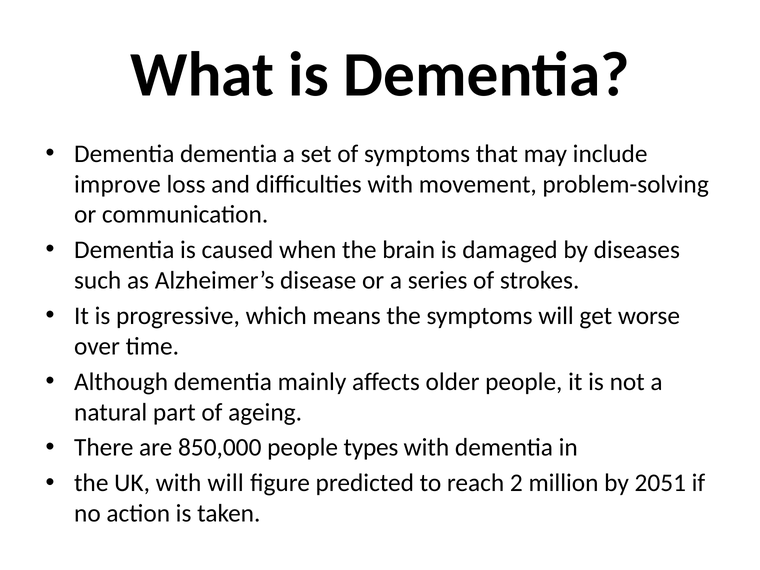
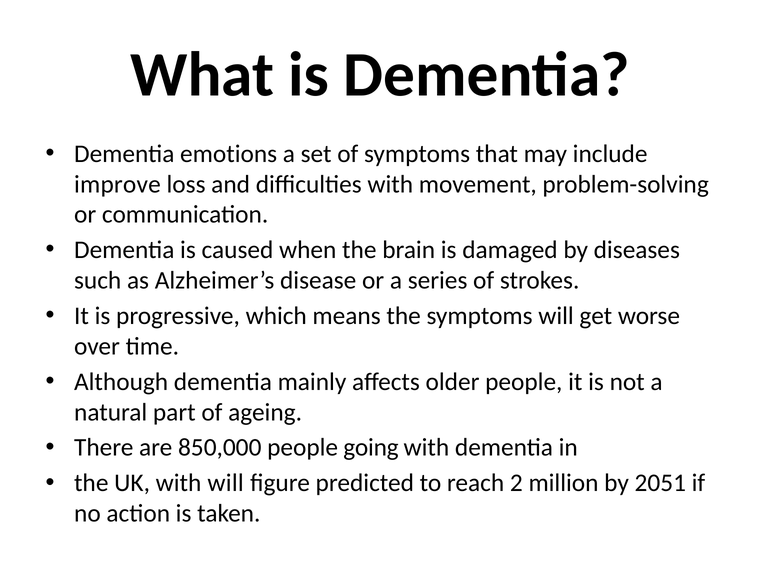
Dementia dementia: dementia -> emotions
types: types -> going
